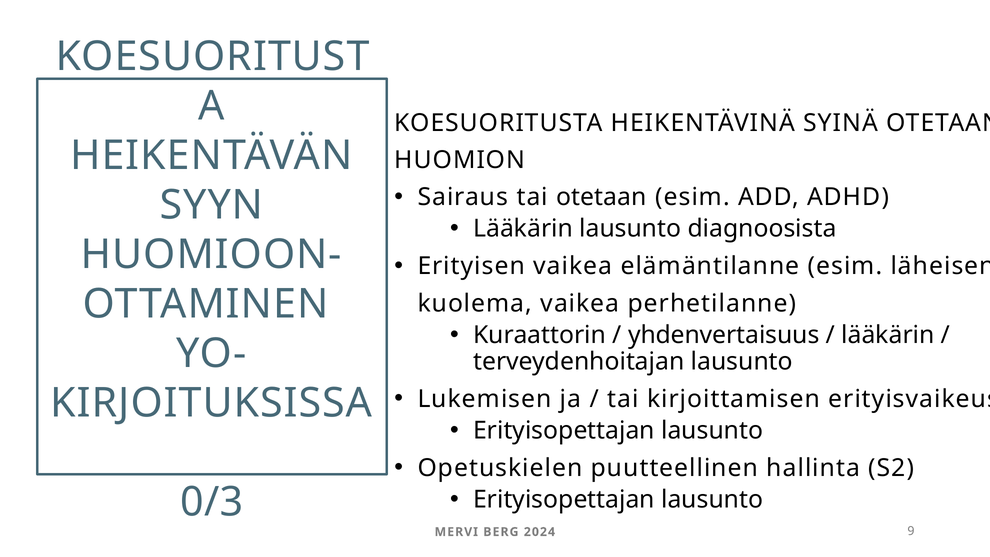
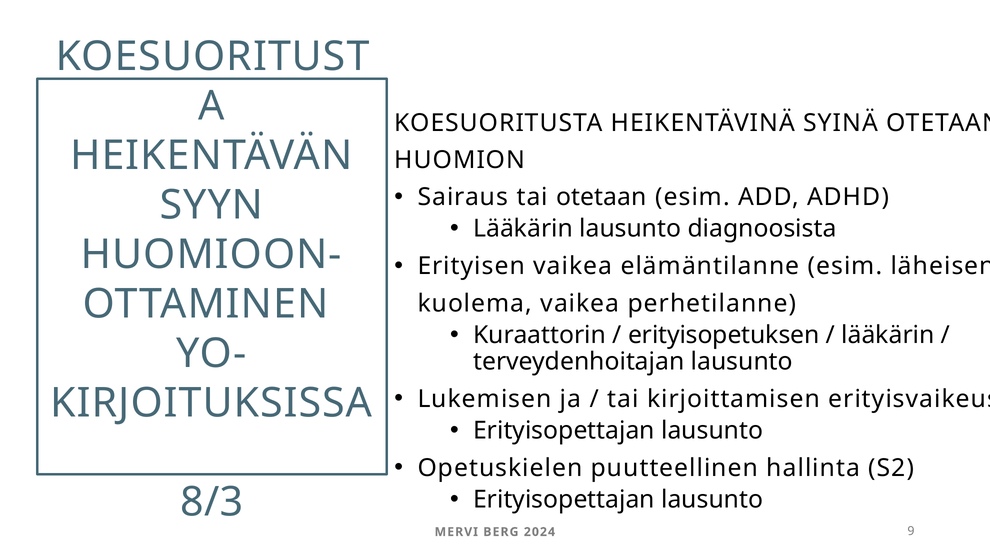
yhdenvertaisuus: yhdenvertaisuus -> erityisopetuksen
0/3: 0/3 -> 8/3
